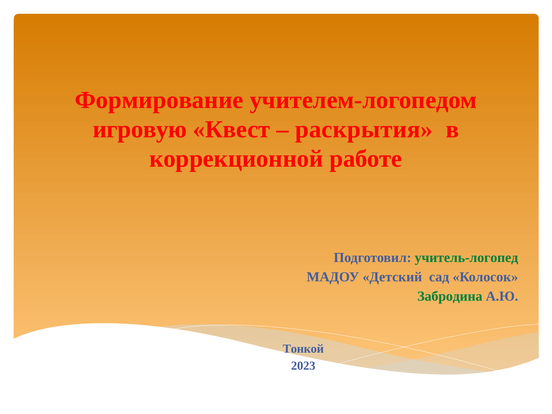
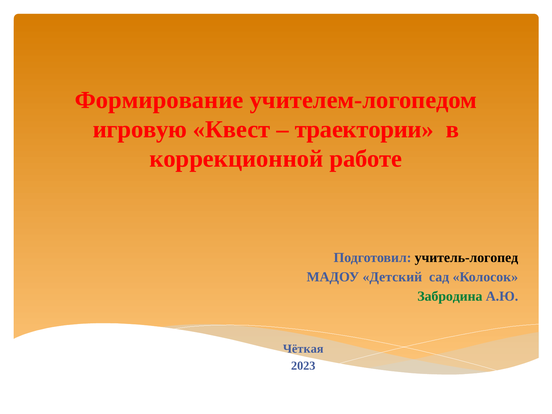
раскрытия: раскрытия -> траектории
учитель-логопед colour: green -> black
Тонкой: Тонкой -> Чёткая
